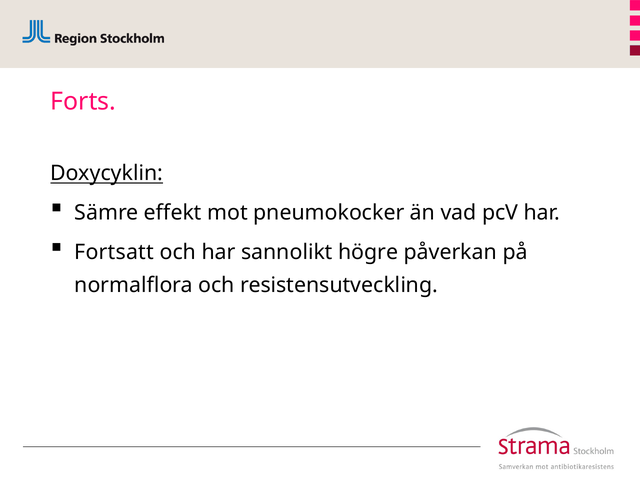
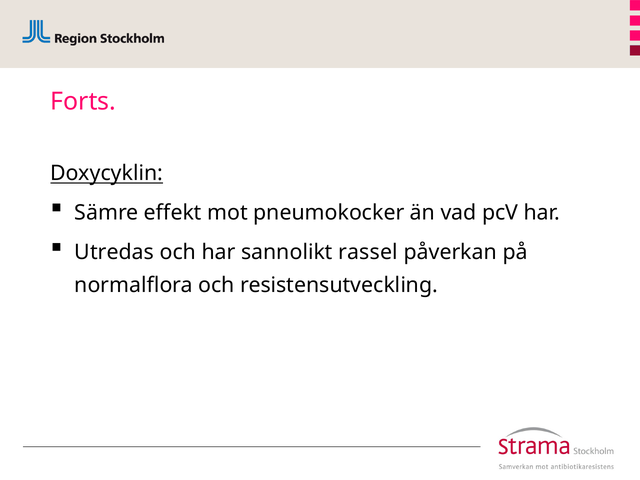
Fortsatt: Fortsatt -> Utredas
högre: högre -> rassel
